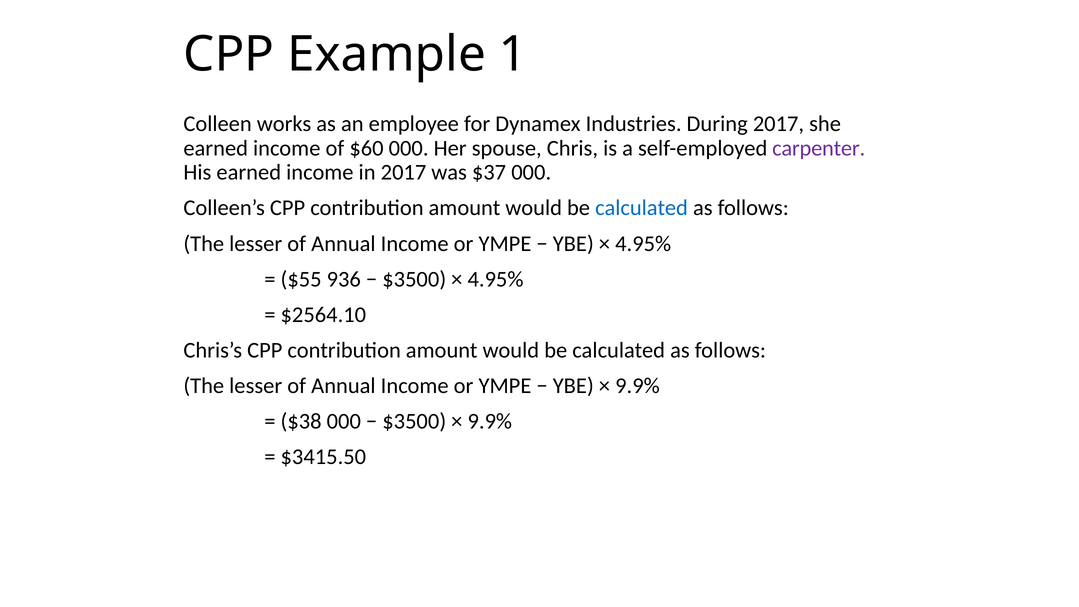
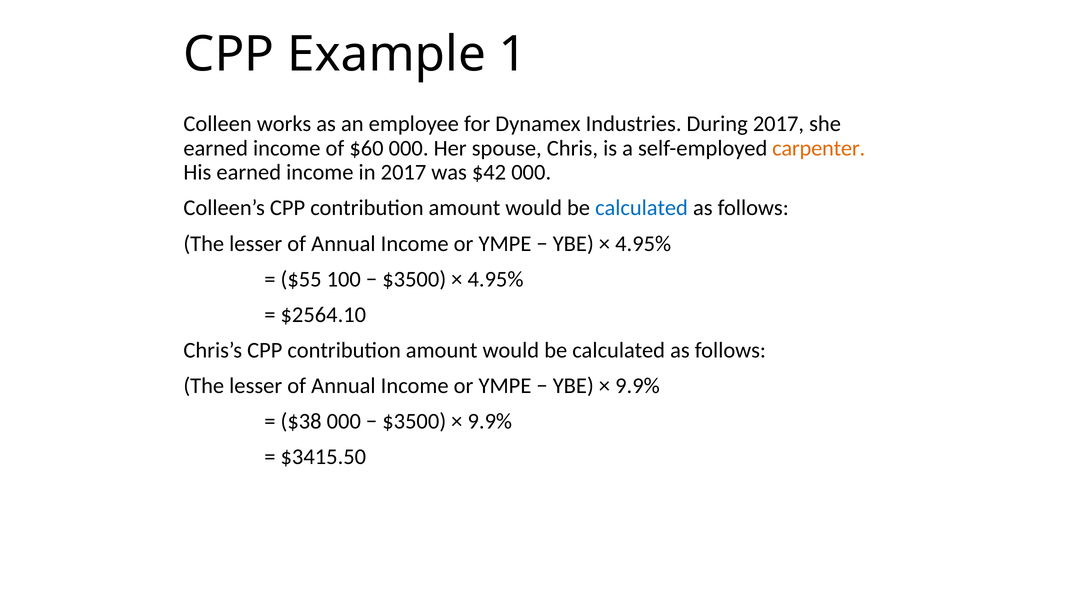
carpenter colour: purple -> orange
$37: $37 -> $42
936: 936 -> 100
